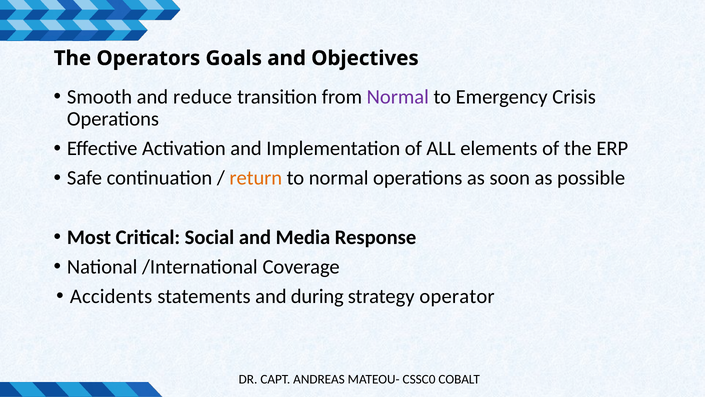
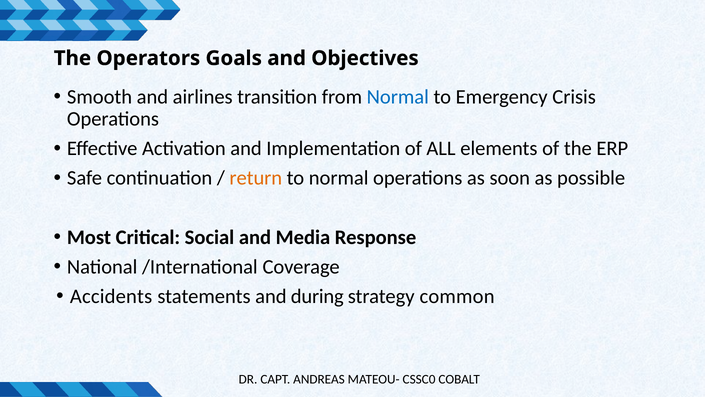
reduce: reduce -> airlines
Normal at (398, 97) colour: purple -> blue
operator: operator -> common
